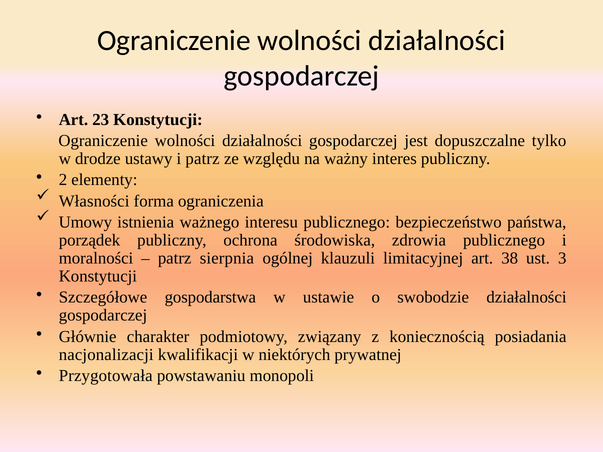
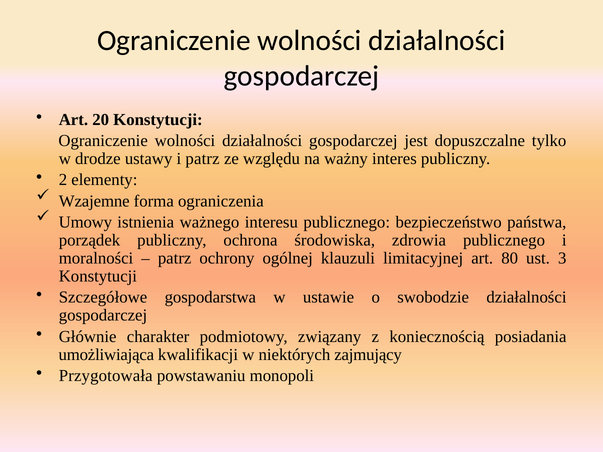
23: 23 -> 20
Własności: Własności -> Wzajemne
sierpnia: sierpnia -> ochrony
38: 38 -> 80
nacjonalizacji: nacjonalizacji -> umożliwiająca
prywatnej: prywatnej -> zajmujący
